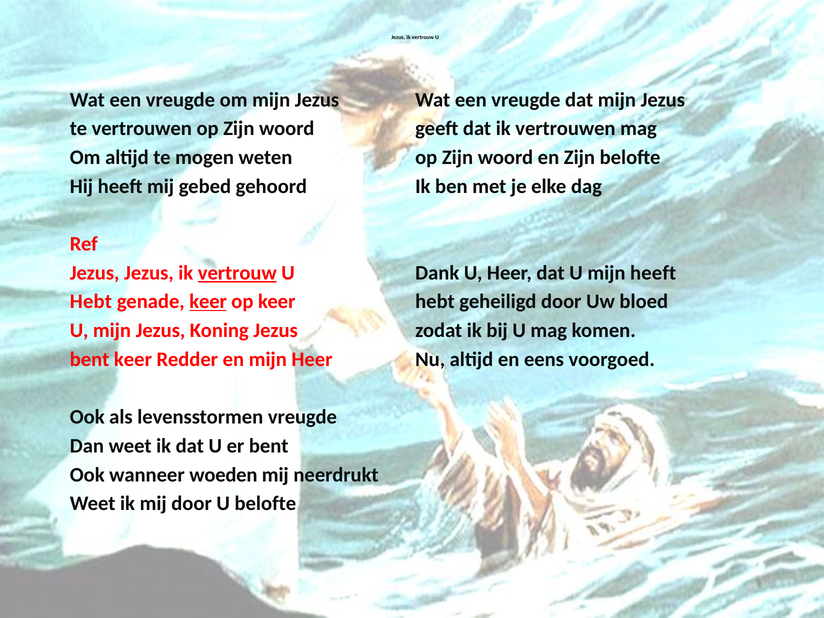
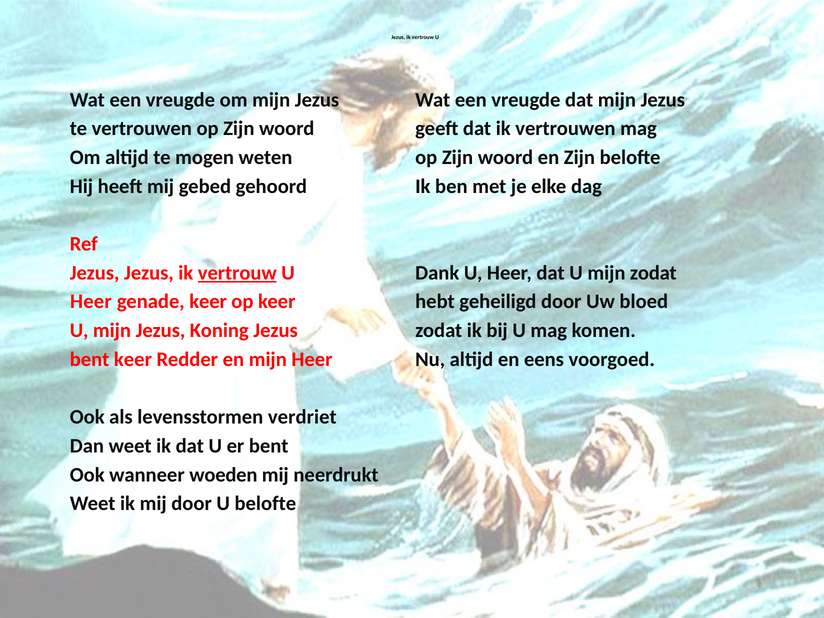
mijn heeft: heeft -> zodat
Hebt at (91, 302): Hebt -> Heer
keer at (208, 302) underline: present -> none
levensstormen vreugde: vreugde -> verdriet
